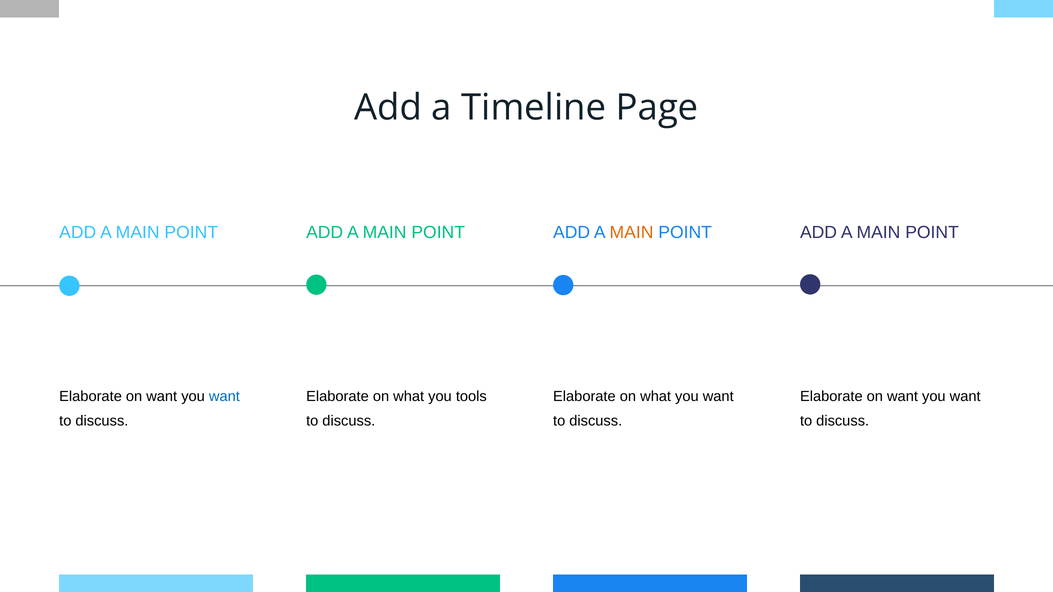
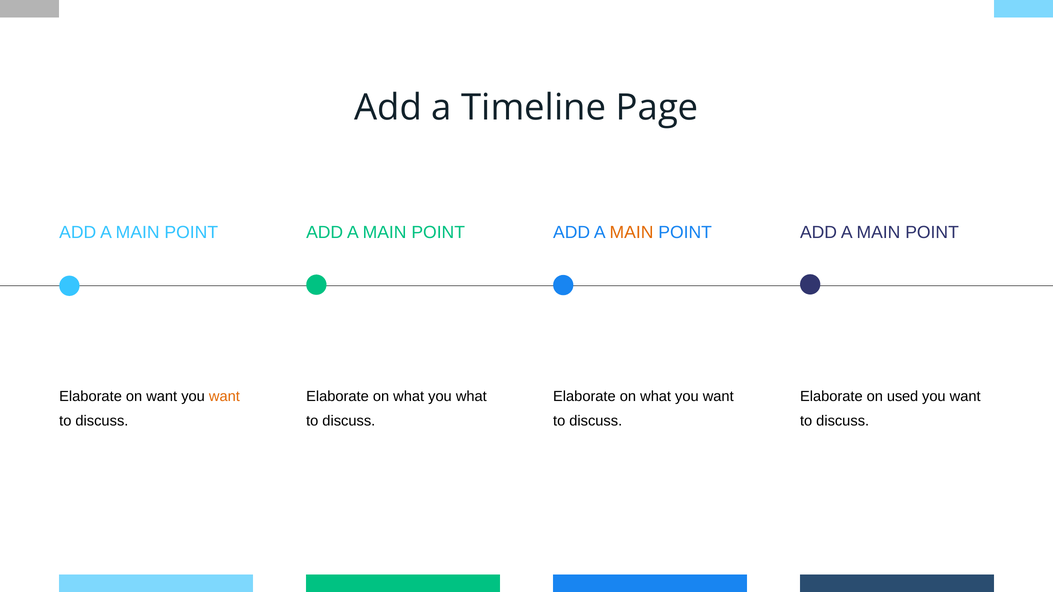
want at (224, 397) colour: blue -> orange
you tools: tools -> what
want at (902, 397): want -> used
